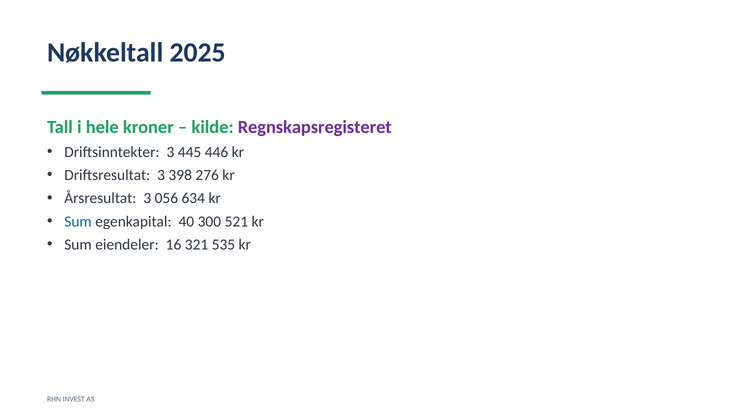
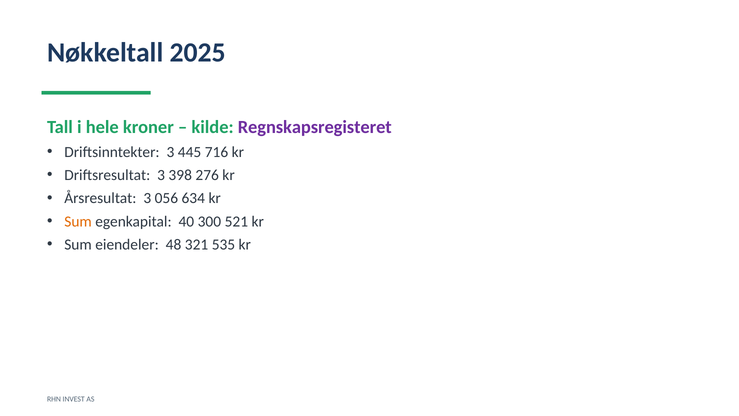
446: 446 -> 716
Sum at (78, 221) colour: blue -> orange
16: 16 -> 48
